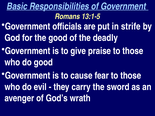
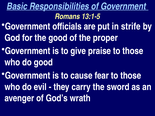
deadly: deadly -> proper
